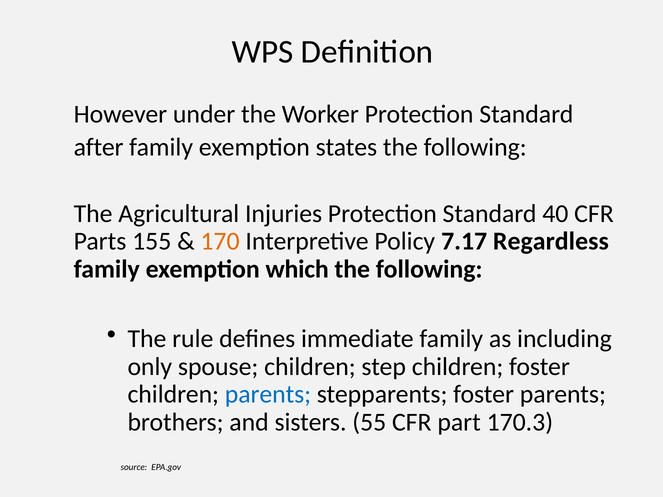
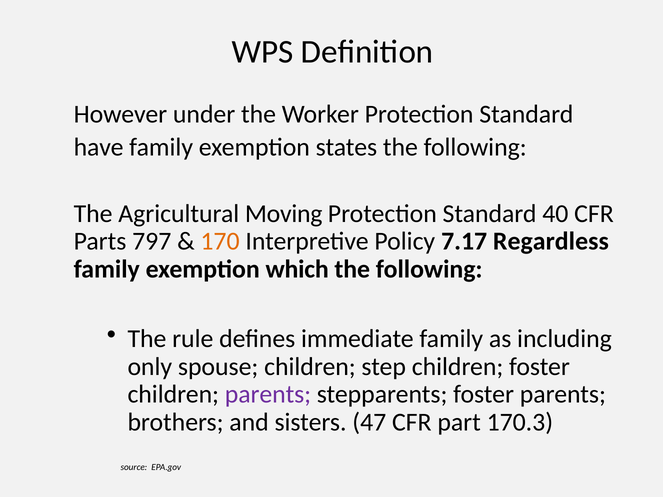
after: after -> have
Injuries: Injuries -> Moving
155: 155 -> 797
parents at (268, 395) colour: blue -> purple
55: 55 -> 47
